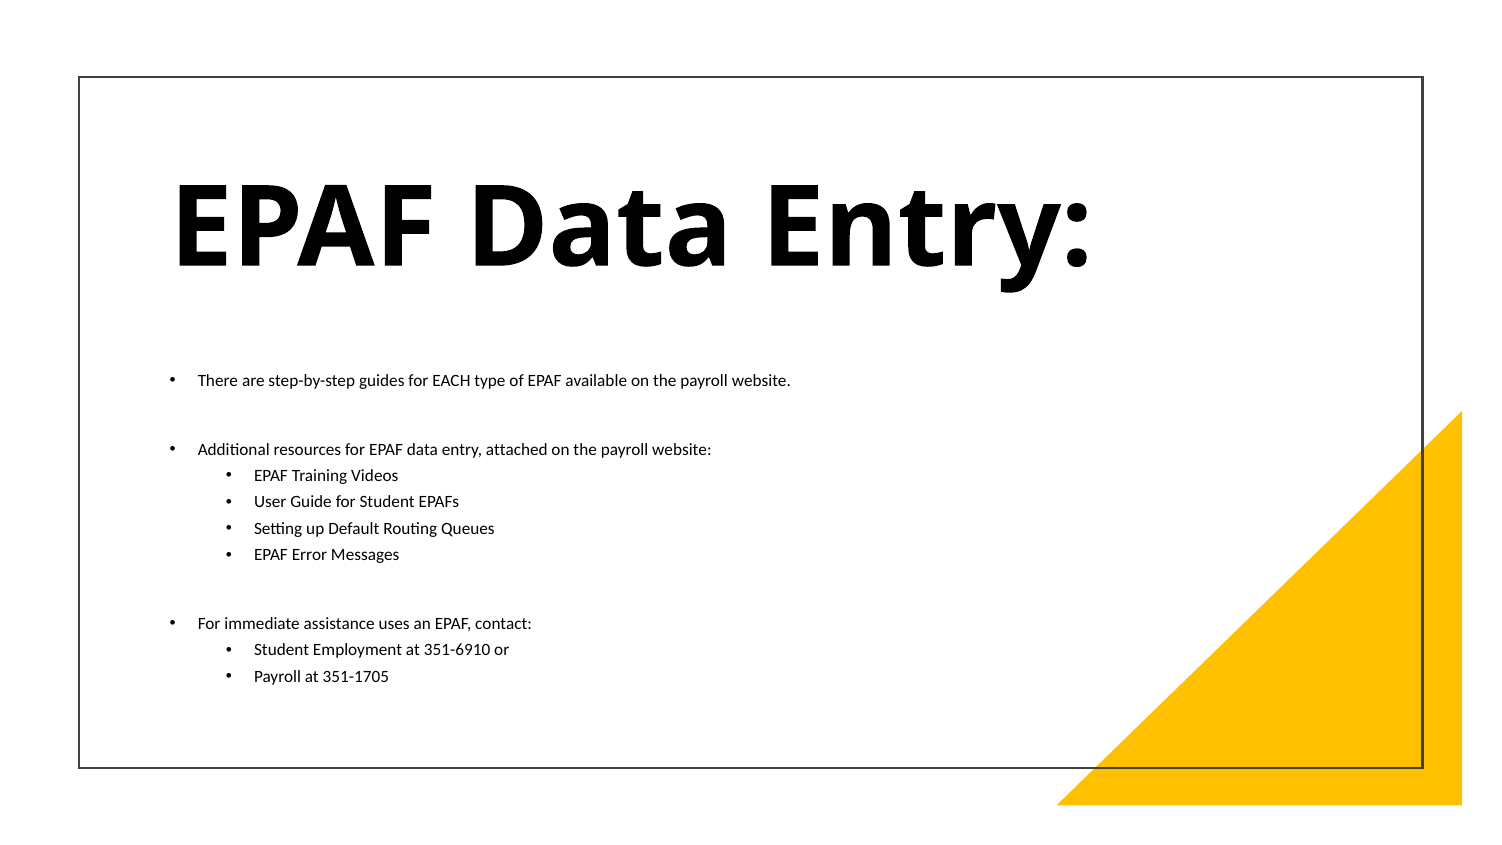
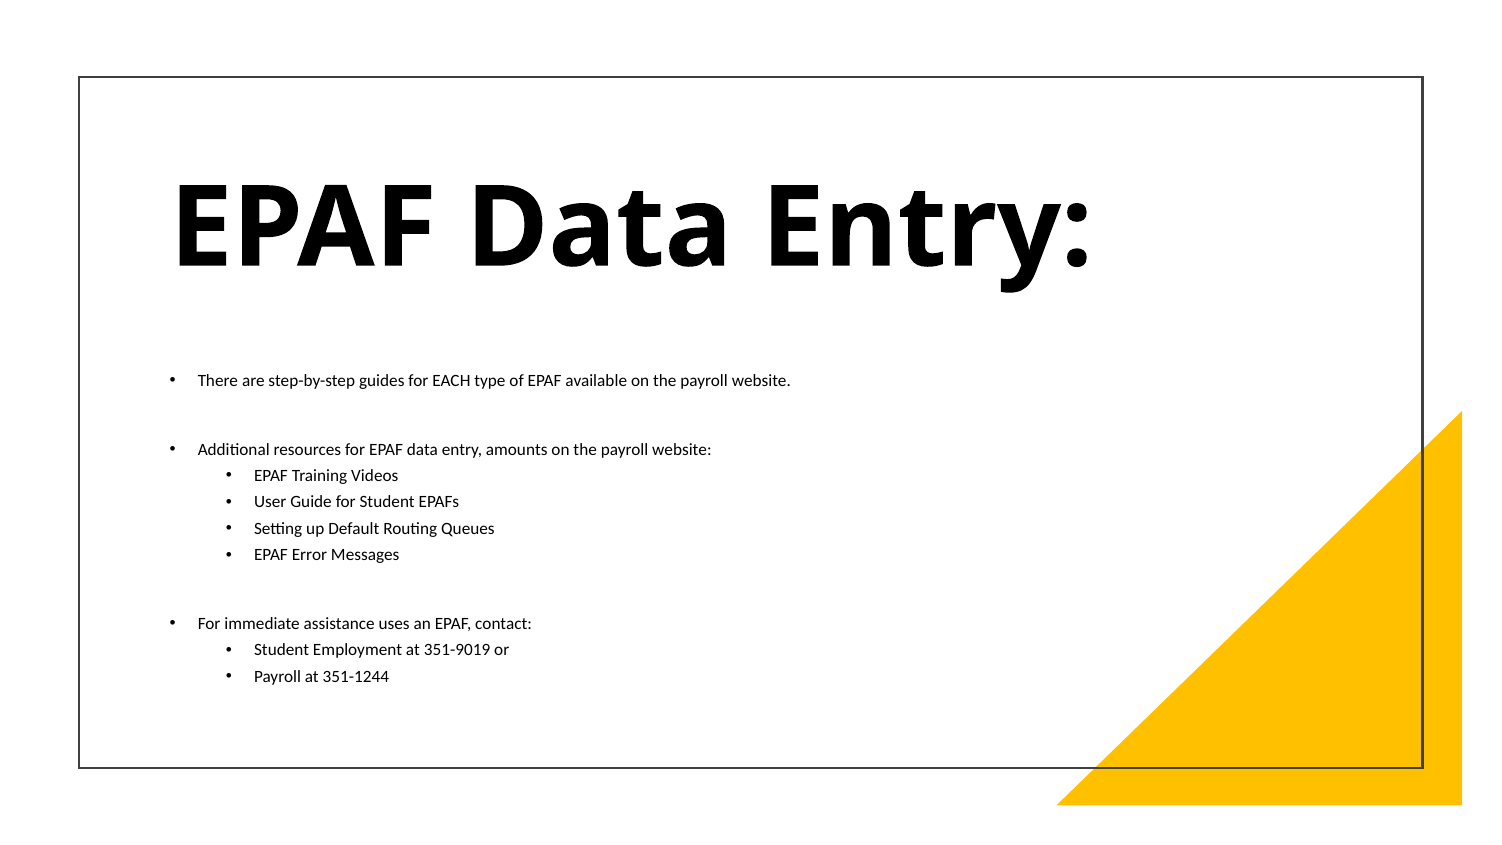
attached: attached -> amounts
351-6910: 351-6910 -> 351-9019
351-1705: 351-1705 -> 351-1244
